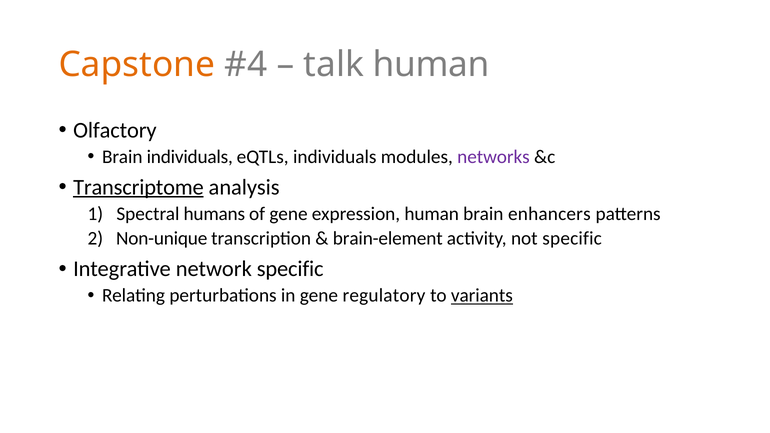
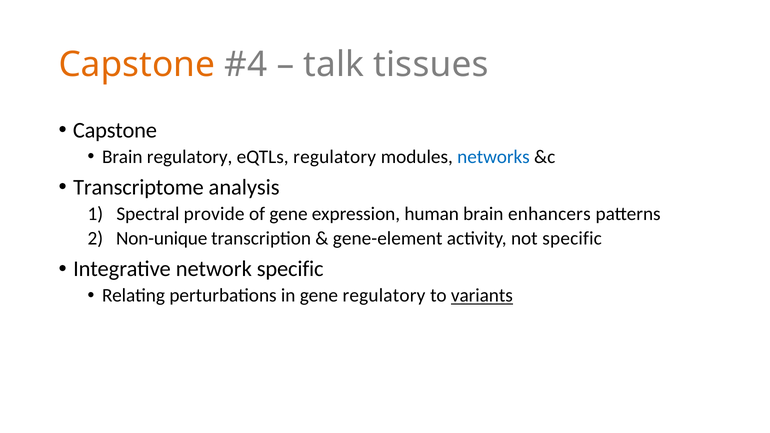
talk human: human -> tissues
Olfactory at (115, 130): Olfactory -> Capstone
Brain individuals: individuals -> regulatory
eQTLs individuals: individuals -> regulatory
networks colour: purple -> blue
Transcriptome underline: present -> none
humans: humans -> provide
brain-element: brain-element -> gene-element
